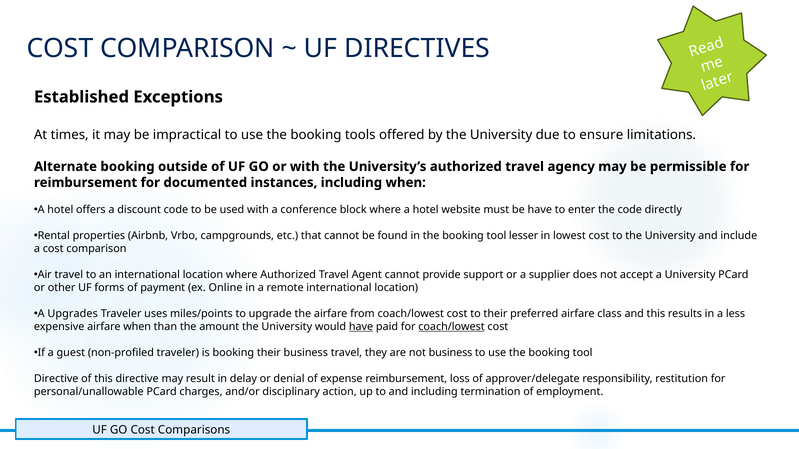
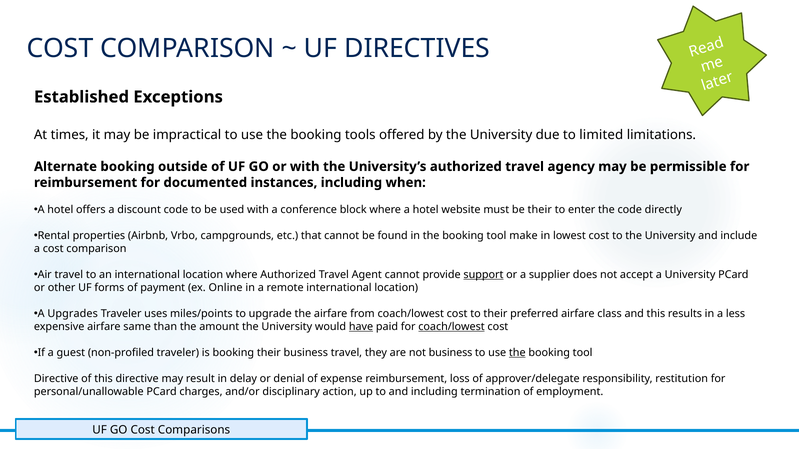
ensure: ensure -> limited
be have: have -> their
lesser: lesser -> make
support underline: none -> present
airfare when: when -> same
the at (517, 353) underline: none -> present
